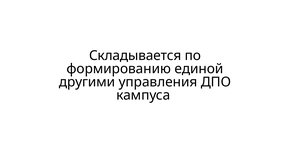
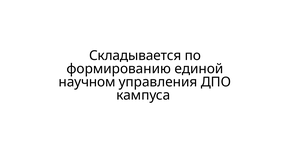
другими: другими -> научном
